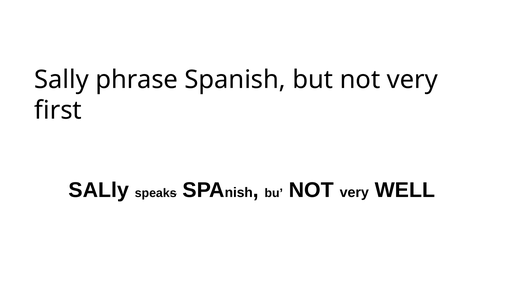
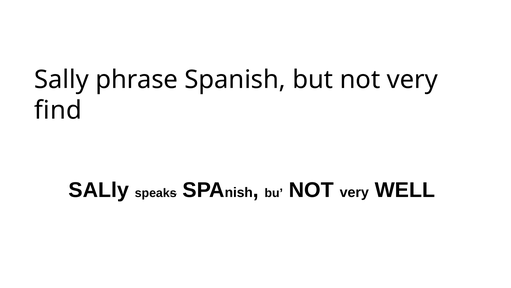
first: first -> find
